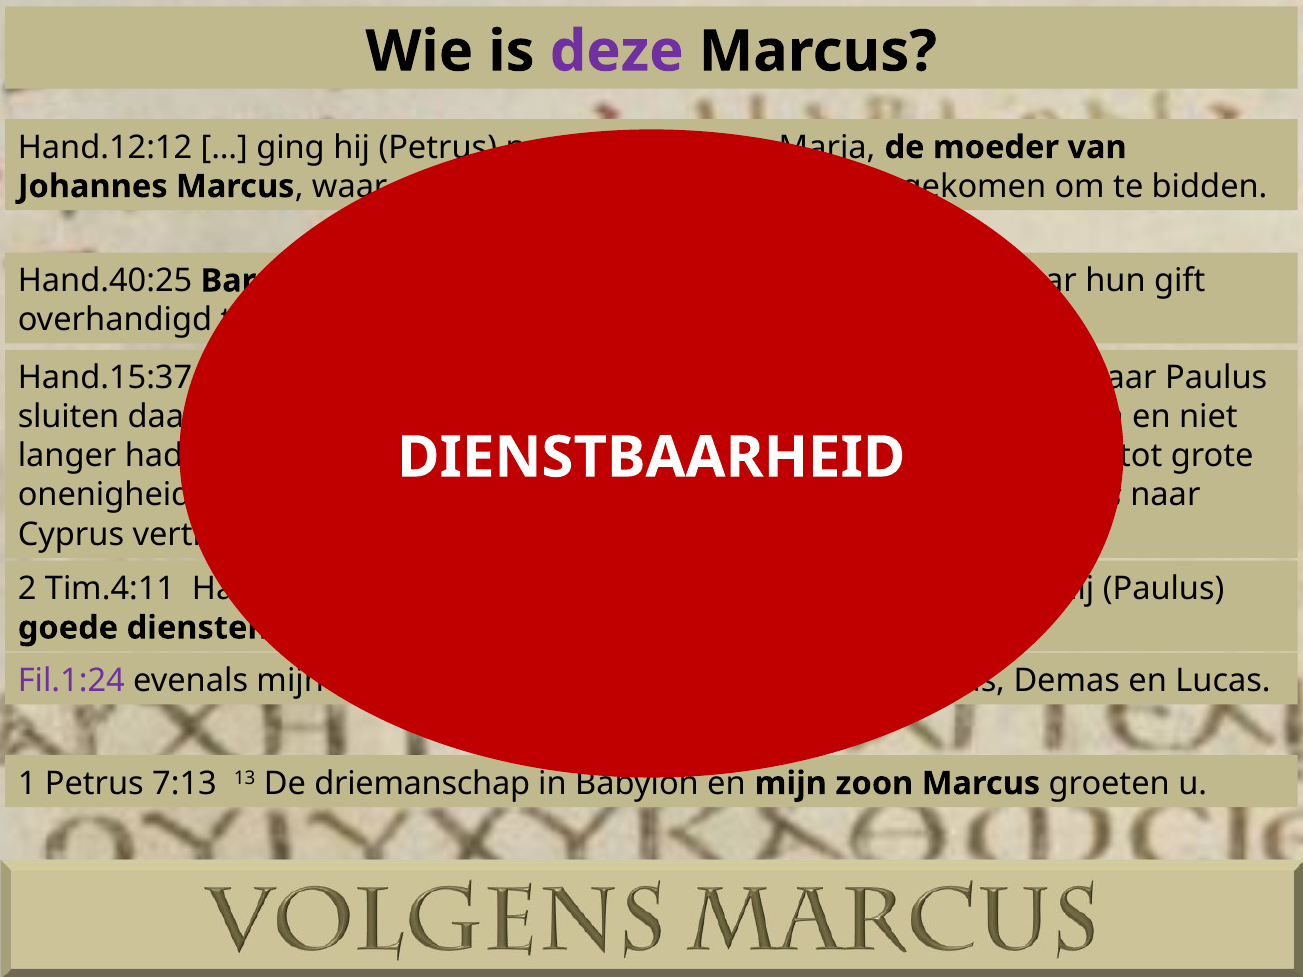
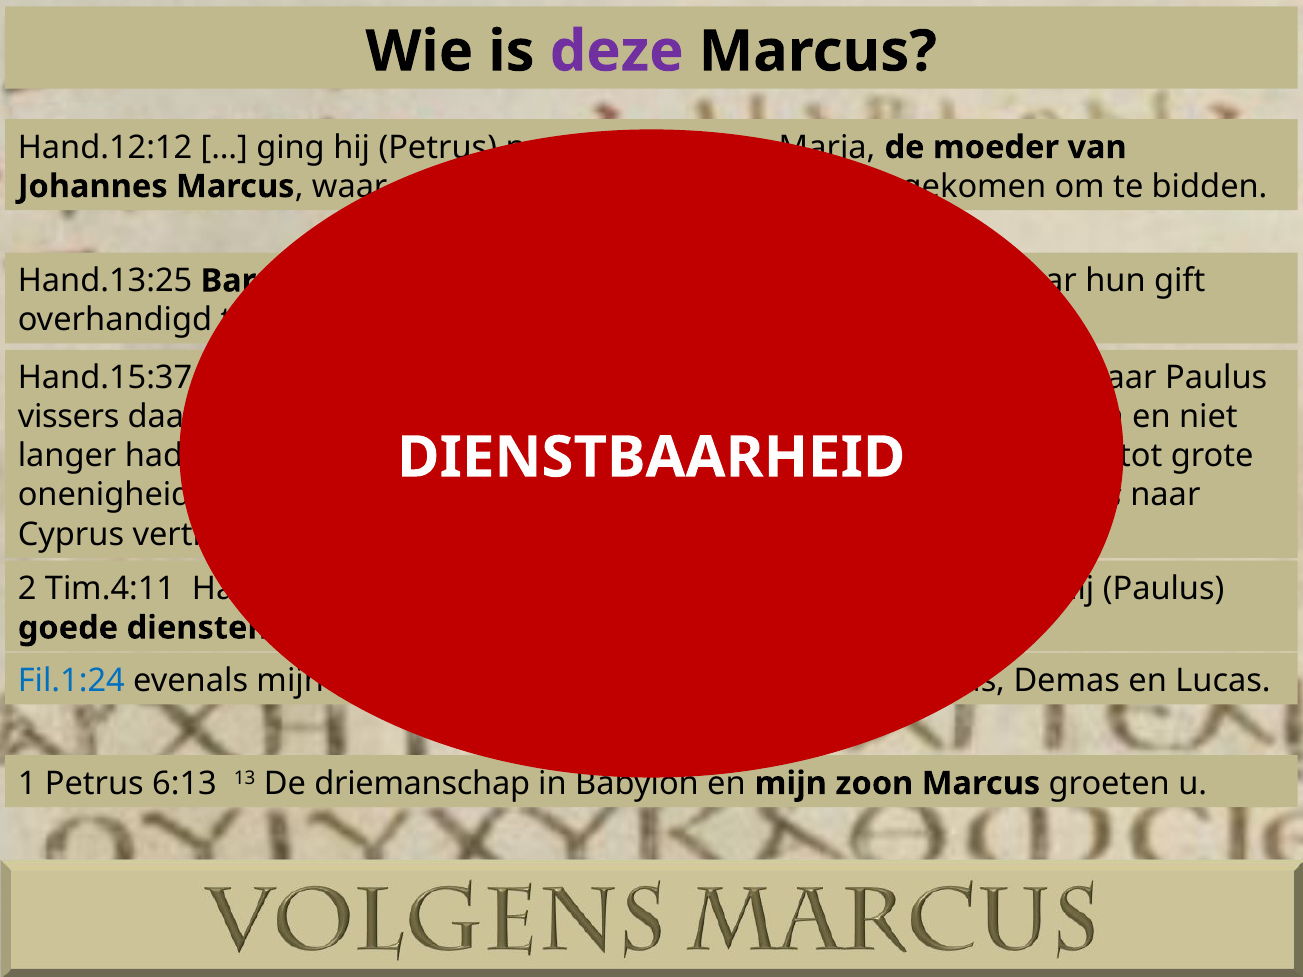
Hand.40:25: Hand.40:25 -> Hand.13:25
sluiten: sluiten -> vissers
Fil.1:24 colour: purple -> blue
7:13: 7:13 -> 6:13
